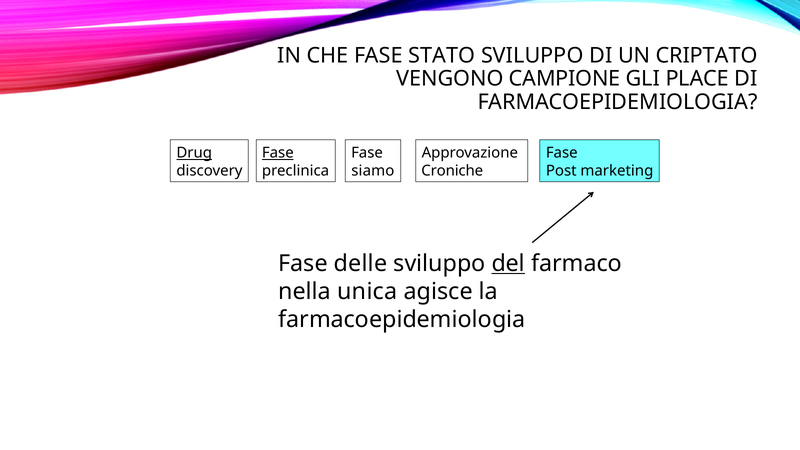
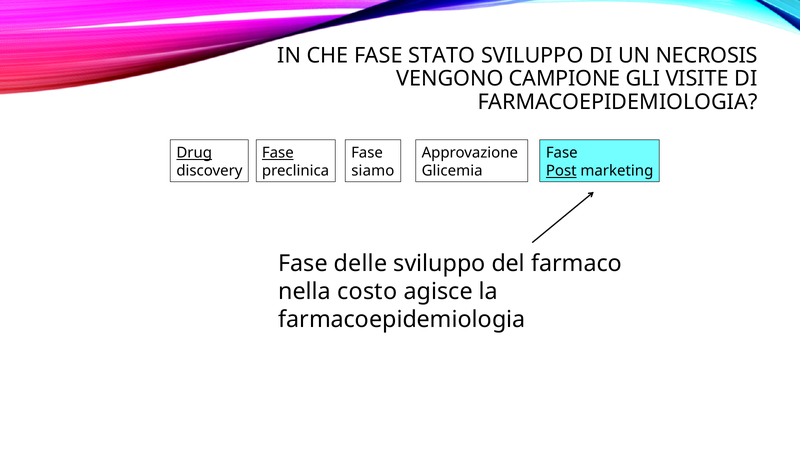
CRIPTATO: CRIPTATO -> NECROSIS
PLACE: PLACE -> VISITE
Croniche: Croniche -> Glicemia
Post underline: none -> present
del underline: present -> none
unica: unica -> costo
